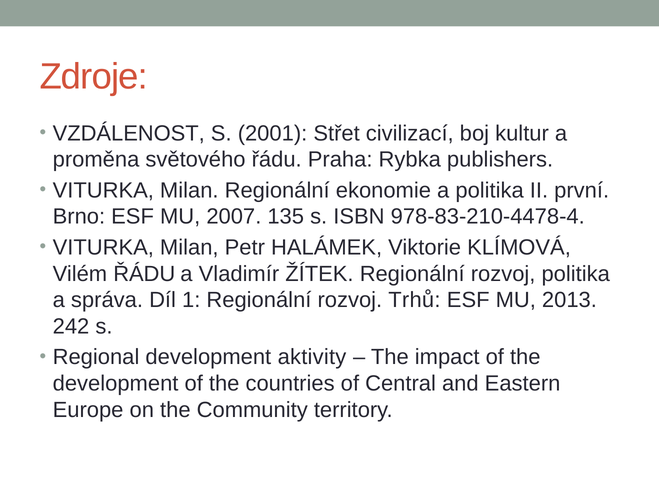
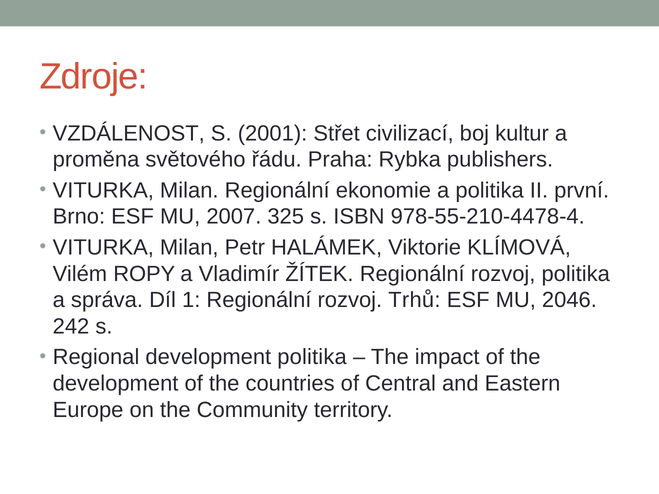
135: 135 -> 325
978-83-210-4478-4: 978-83-210-4478-4 -> 978-55-210-4478-4
Vilém ŘÁDU: ŘÁDU -> ROPY
2013: 2013 -> 2046
development aktivity: aktivity -> politika
